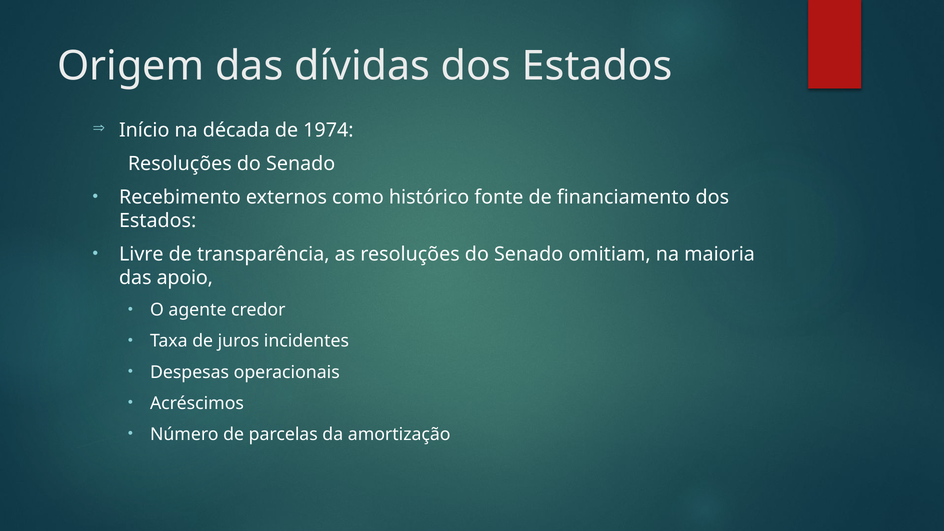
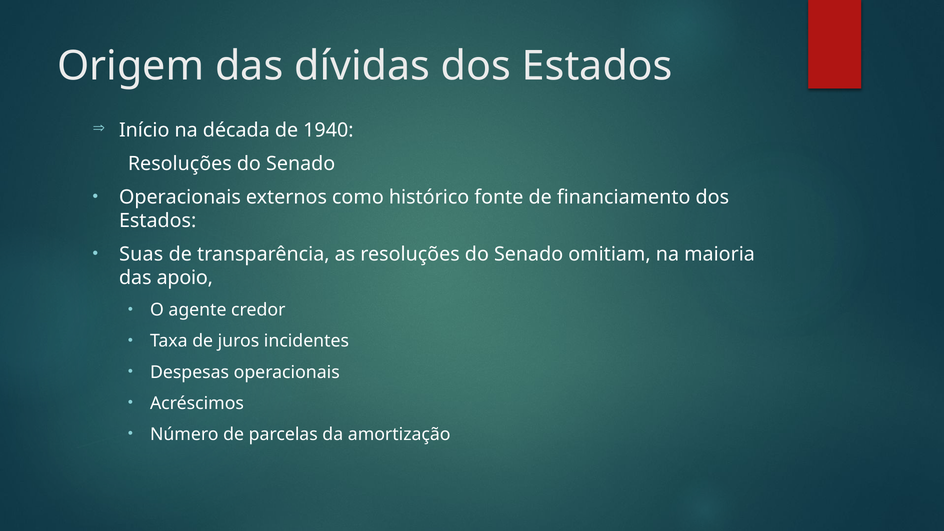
1974: 1974 -> 1940
Recebimento at (180, 197): Recebimento -> Operacionais
Livre: Livre -> Suas
